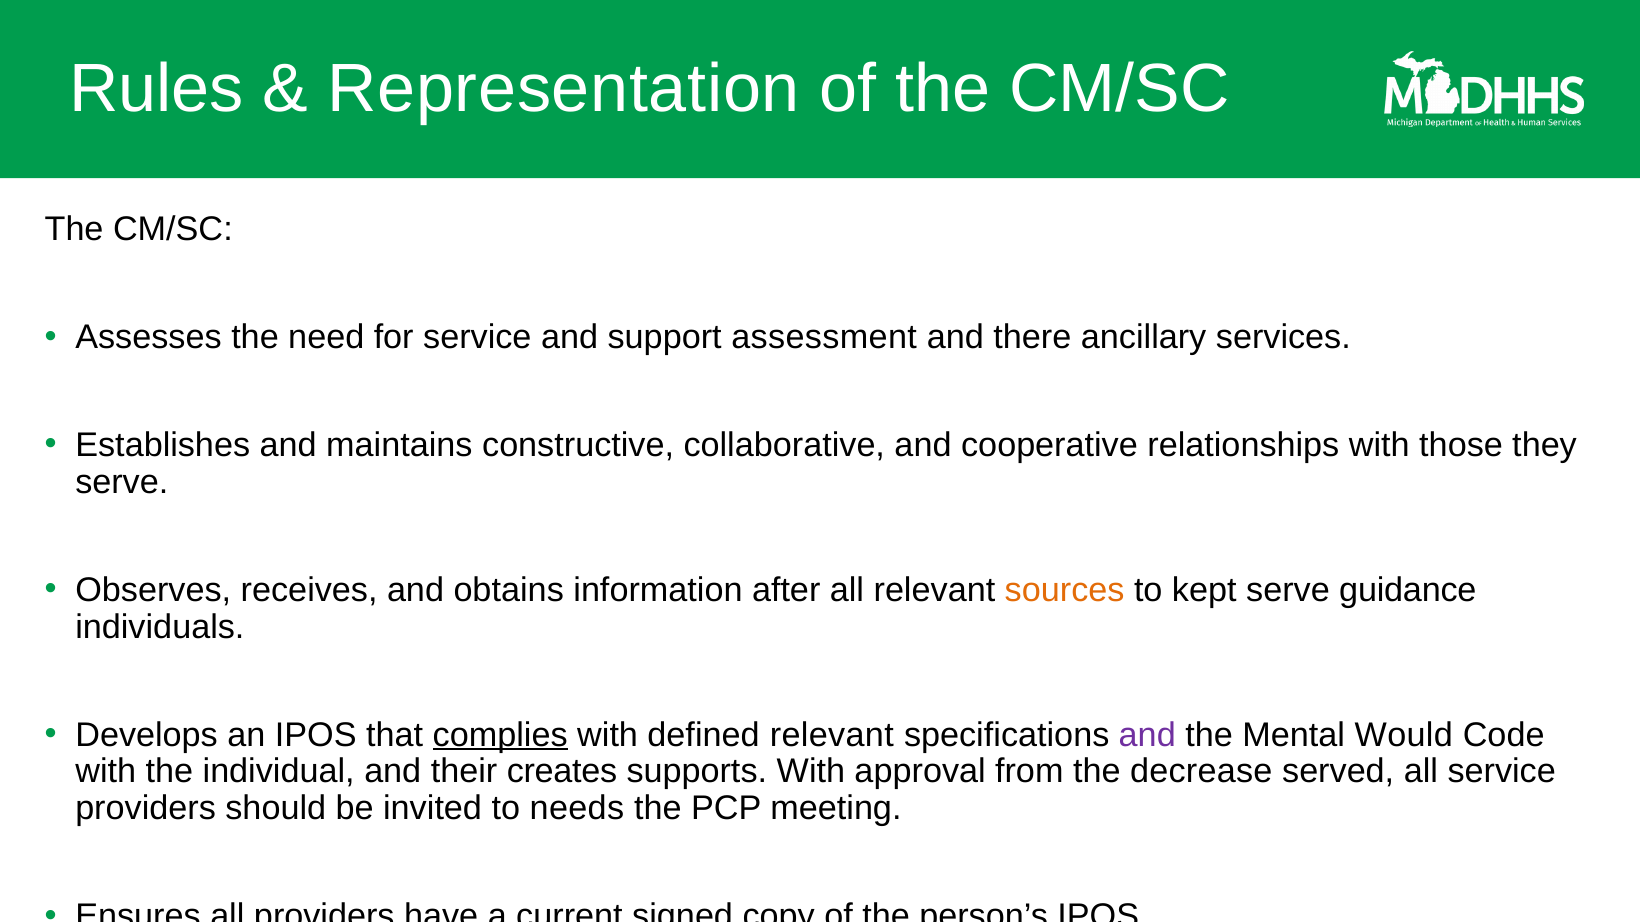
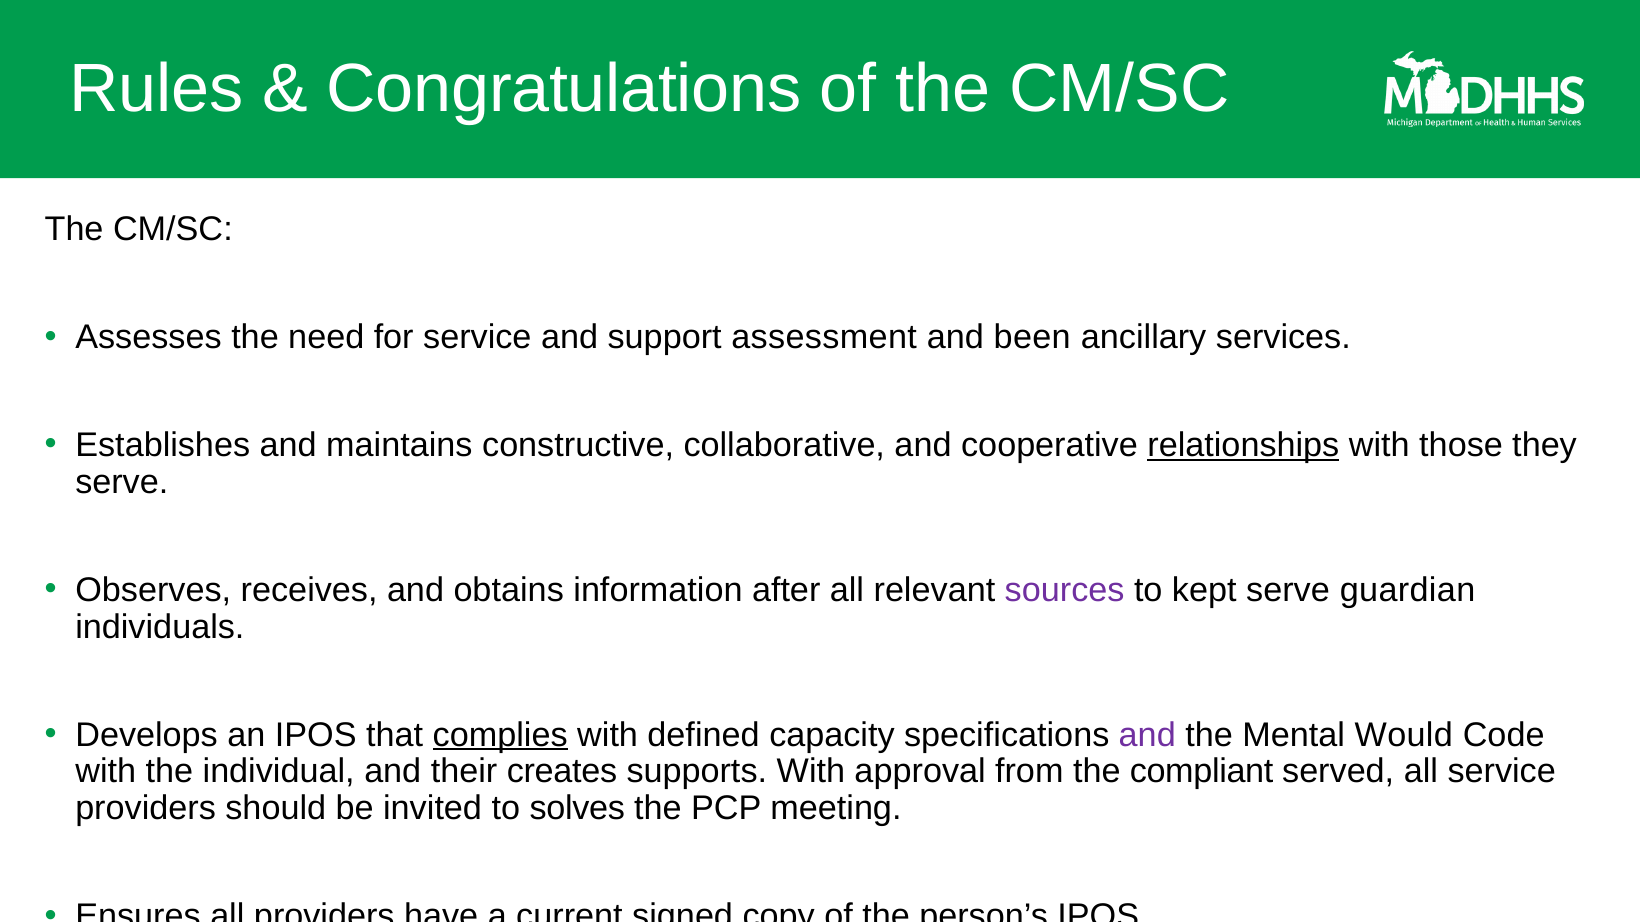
Representation: Representation -> Congratulations
there: there -> been
relationships underline: none -> present
sources colour: orange -> purple
guidance: guidance -> guardian
defined relevant: relevant -> capacity
decrease: decrease -> compliant
needs: needs -> solves
